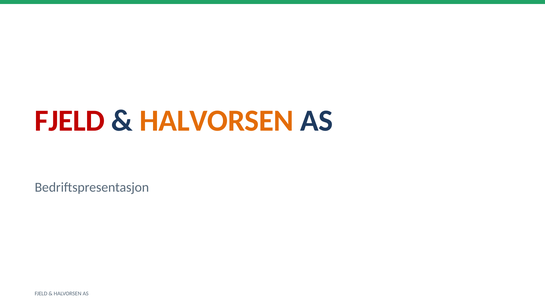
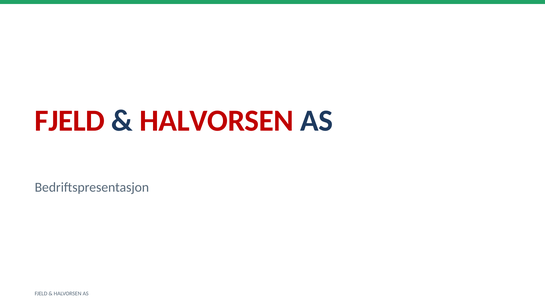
HALVORSEN at (217, 121) colour: orange -> red
